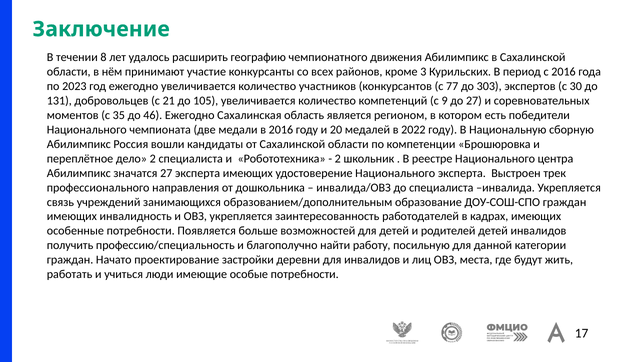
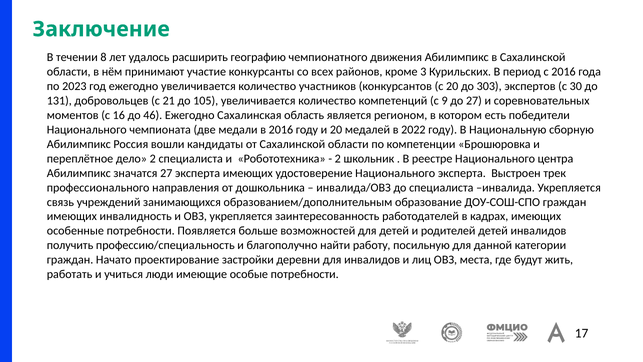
с 77: 77 -> 20
35: 35 -> 16
